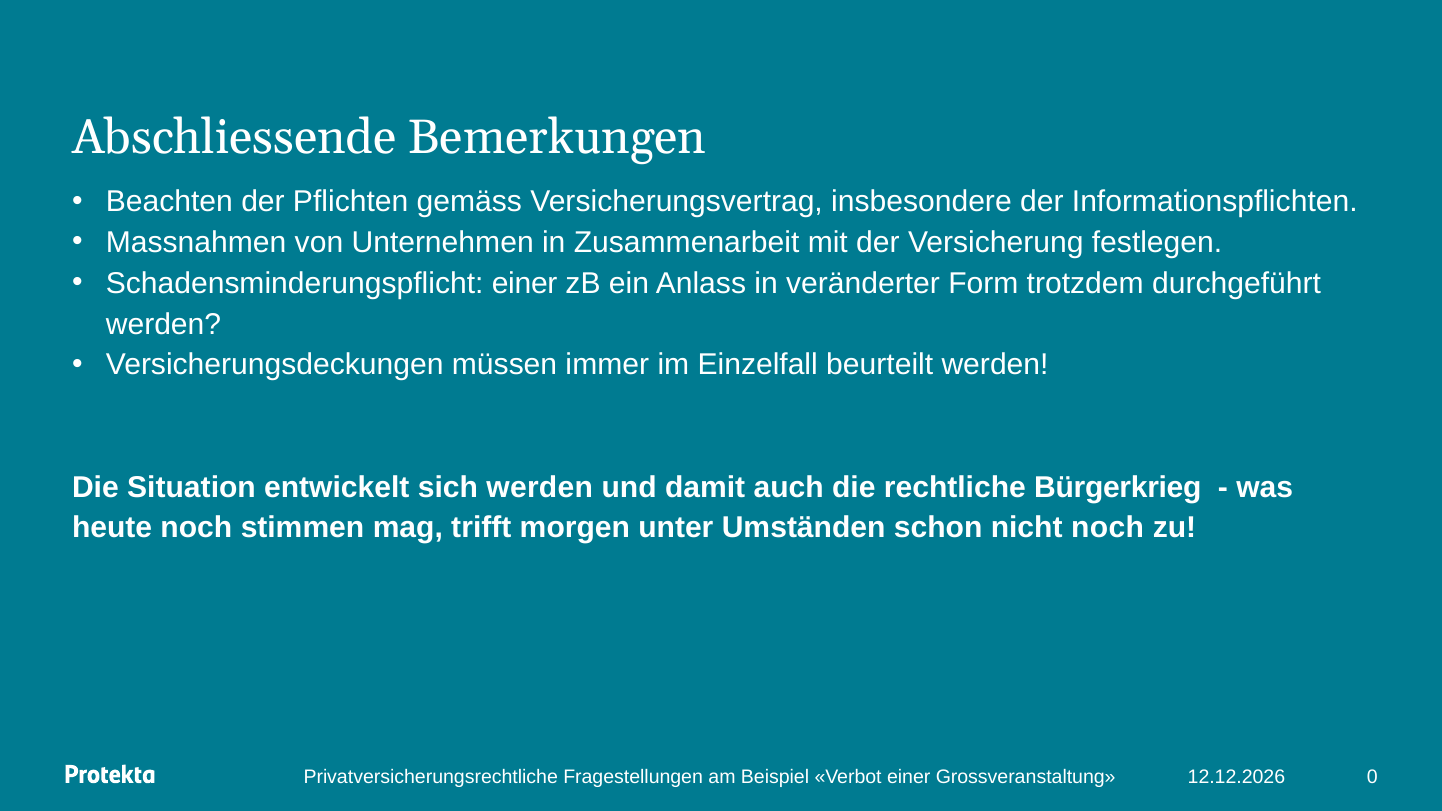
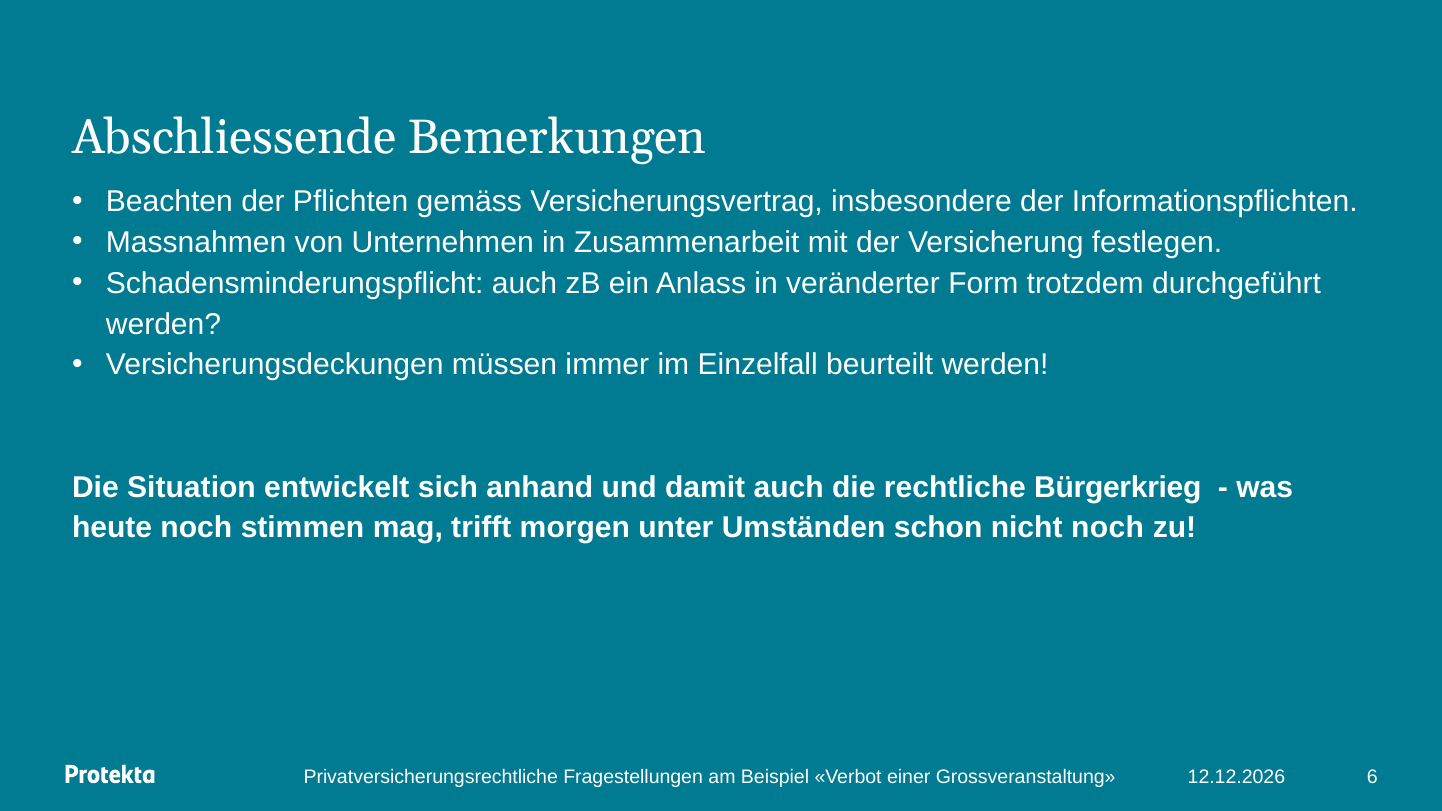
Schadensminderungspflicht einer: einer -> auch
sich werden: werden -> anhand
0: 0 -> 6
